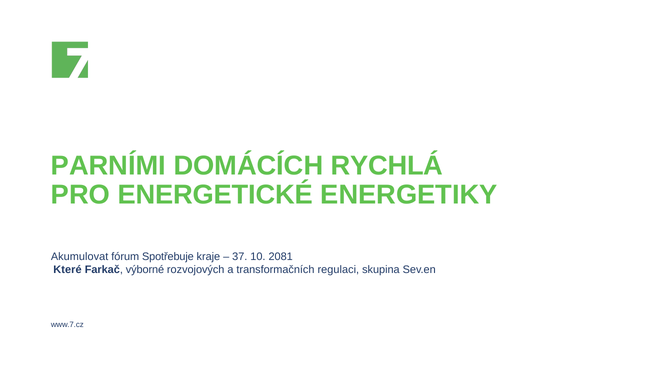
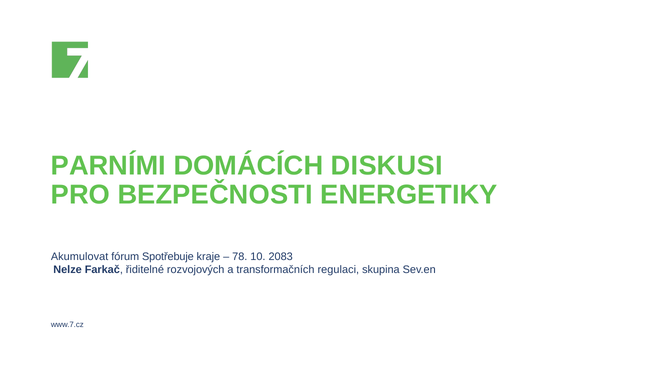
RYCHLÁ: RYCHLÁ -> DISKUSI
ENERGETICKÉ: ENERGETICKÉ -> BEZPEČNOSTI
37: 37 -> 78
2081: 2081 -> 2083
Které: Které -> Nelze
výborné: výborné -> řiditelné
